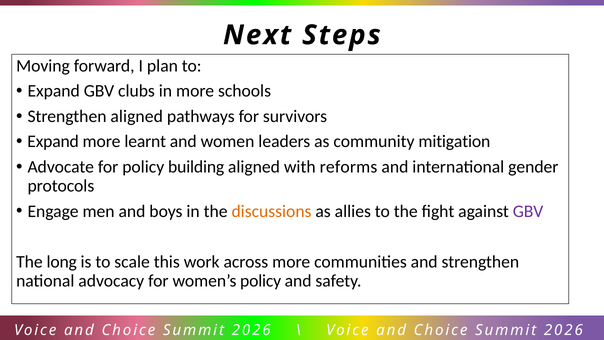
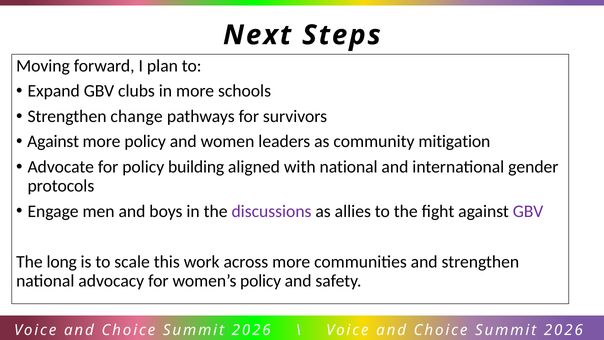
Strengthen aligned: aligned -> change
Expand at (53, 142): Expand -> Against
more learnt: learnt -> policy
with reforms: reforms -> national
discussions colour: orange -> purple
